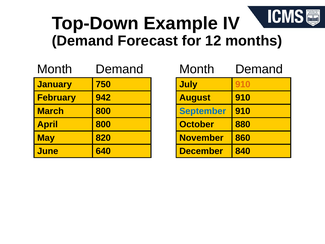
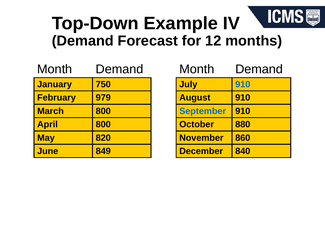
910 at (243, 84) colour: orange -> blue
942: 942 -> 979
640: 640 -> 849
